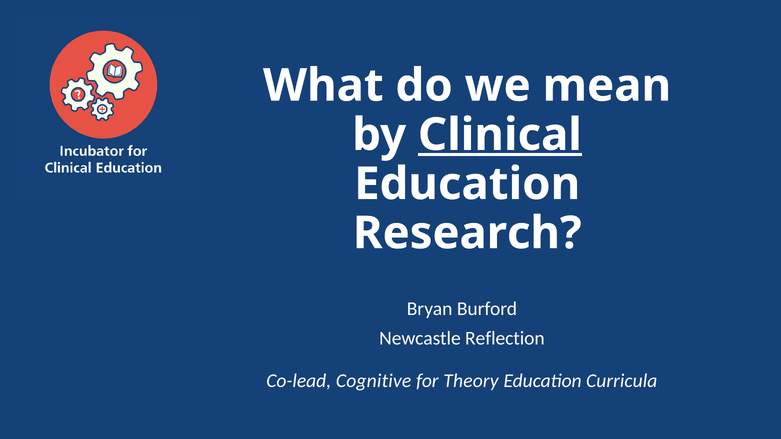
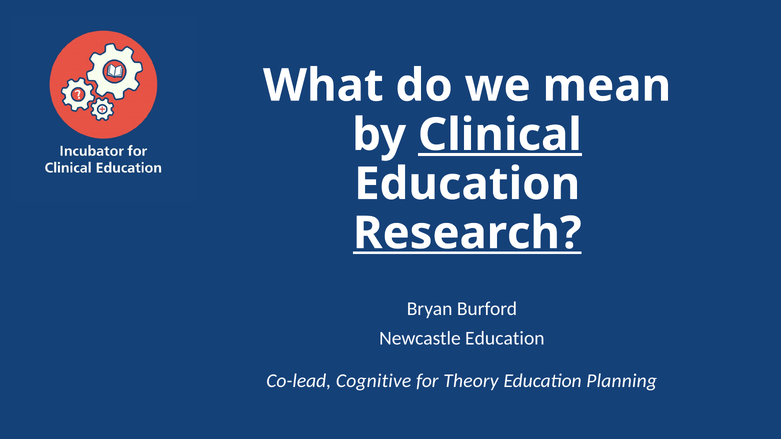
Research underline: none -> present
Newcastle Reflection: Reflection -> Education
Curricula: Curricula -> Planning
